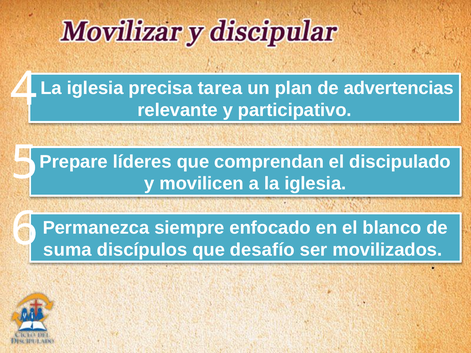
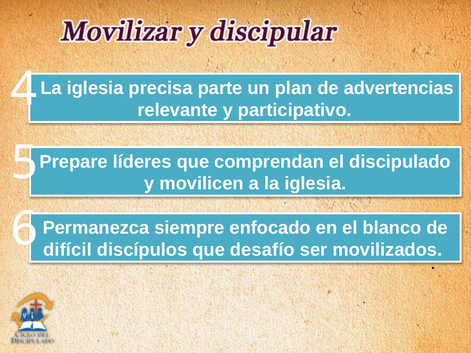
tarea: tarea -> parte
suma: suma -> difícil
